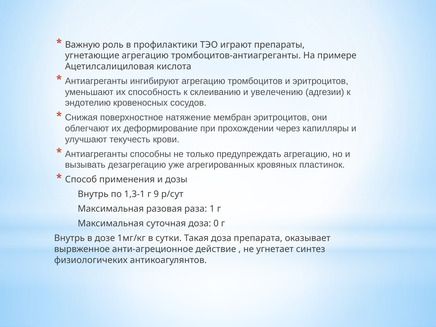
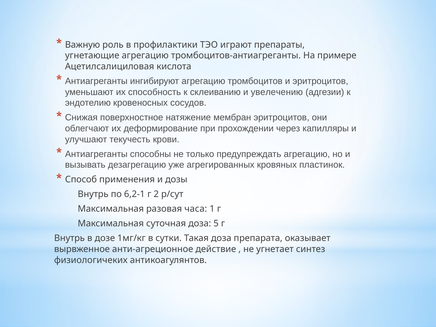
1,3-1: 1,3-1 -> 6,2-1
9: 9 -> 2
раза: раза -> часа
0: 0 -> 5
